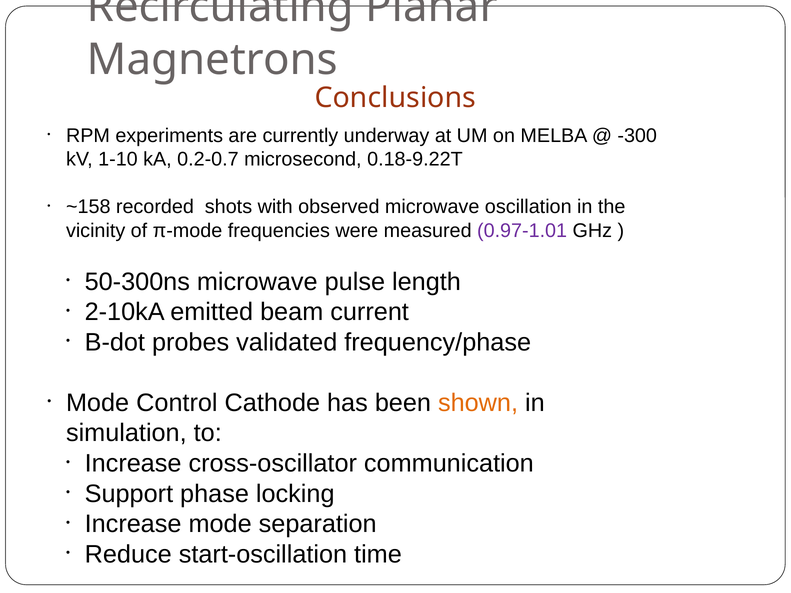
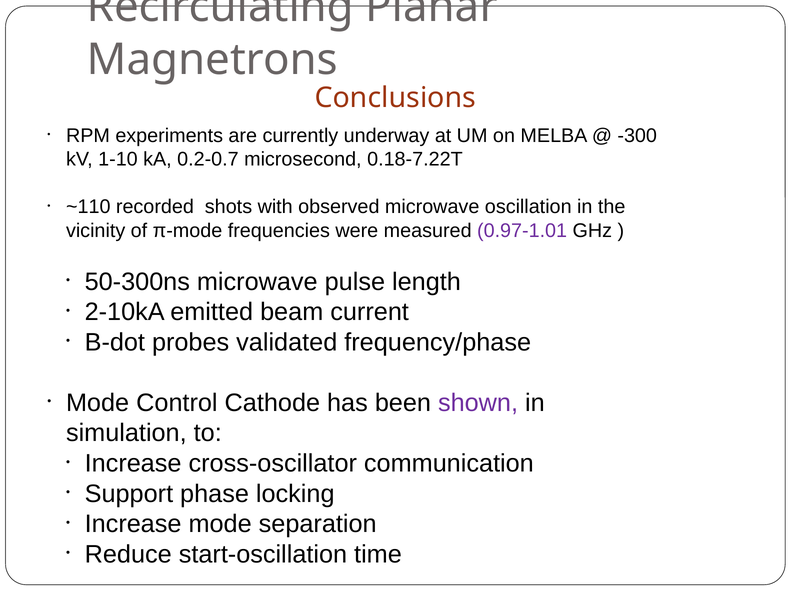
0.18-9.22T: 0.18-9.22T -> 0.18-7.22T
~158: ~158 -> ~110
shown colour: orange -> purple
